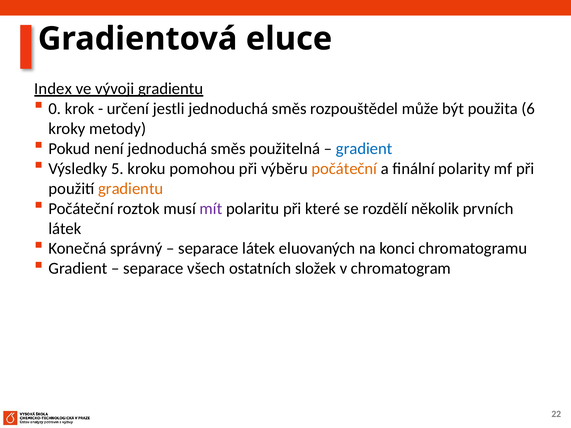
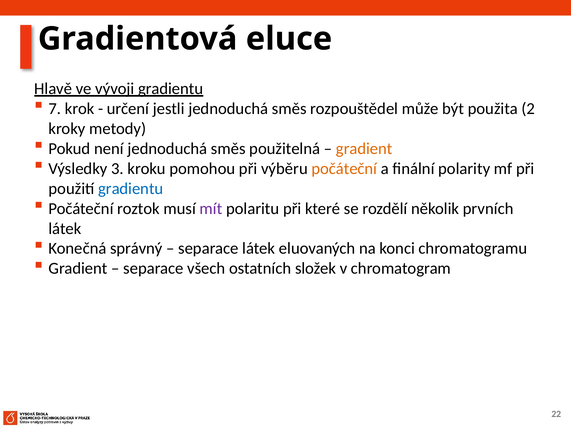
Index: Index -> Hlavě
0: 0 -> 7
6: 6 -> 2
gradient at (364, 149) colour: blue -> orange
5: 5 -> 3
gradientu at (131, 189) colour: orange -> blue
